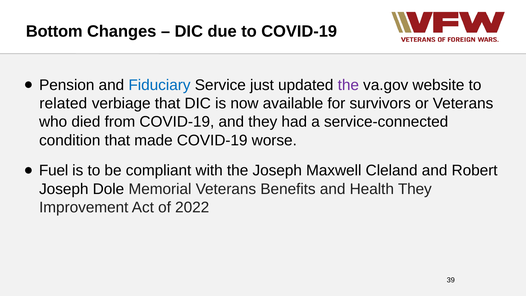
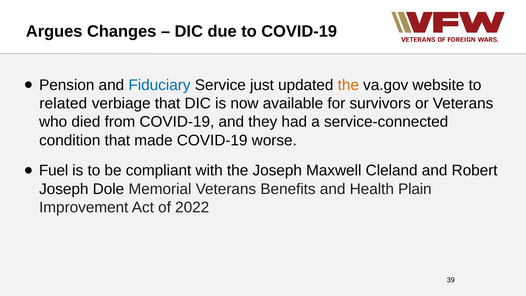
Bottom: Bottom -> Argues
the at (348, 85) colour: purple -> orange
Health They: They -> Plain
